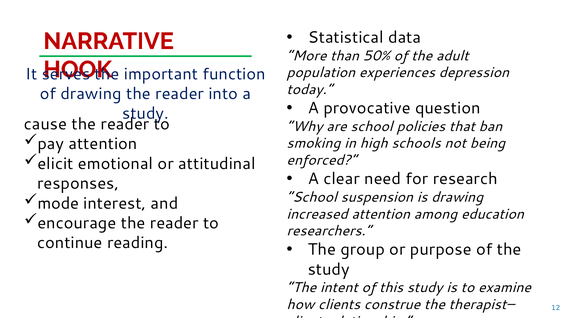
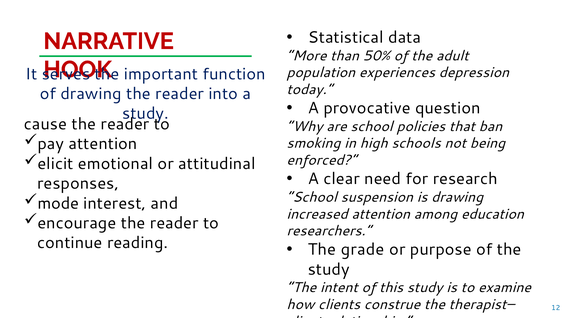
group: group -> grade
